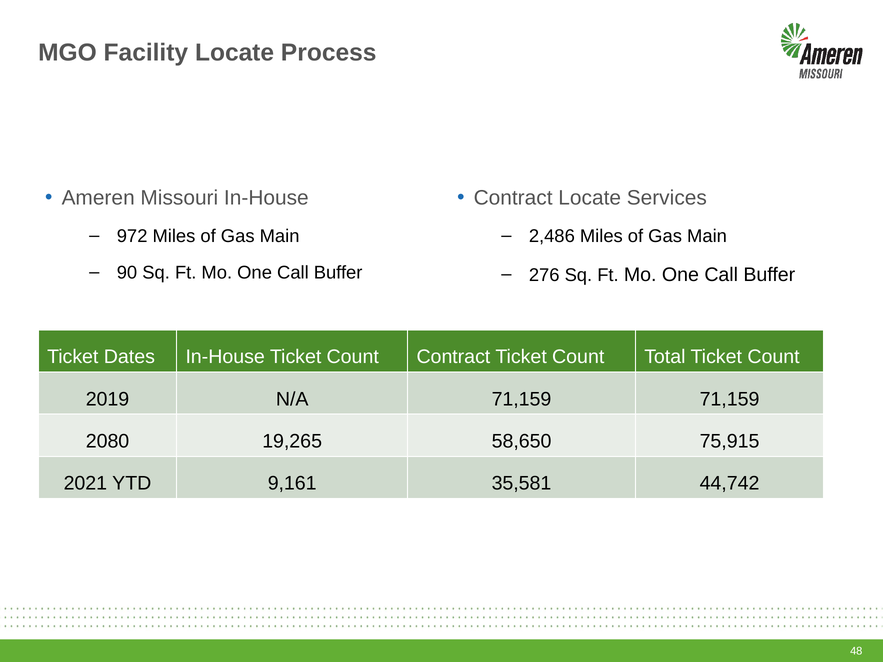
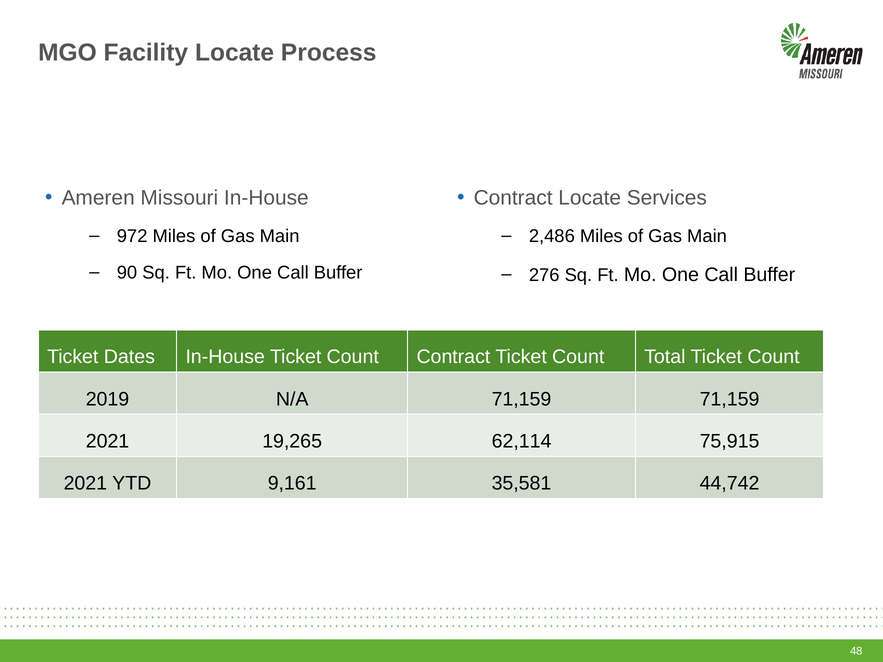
2080 at (108, 441): 2080 -> 2021
58,650: 58,650 -> 62,114
